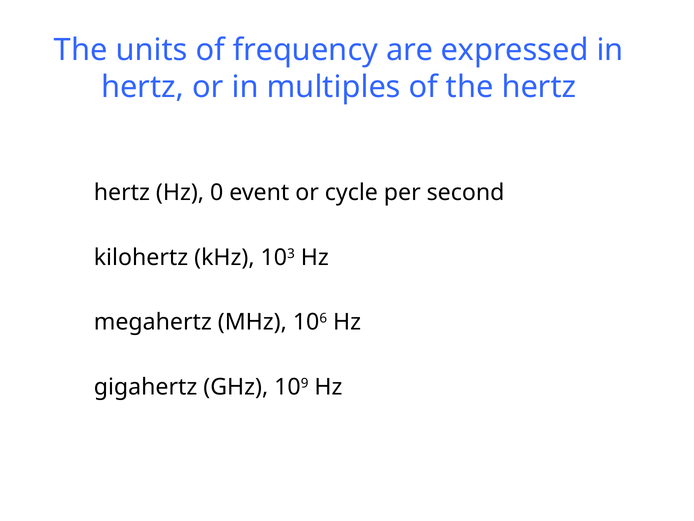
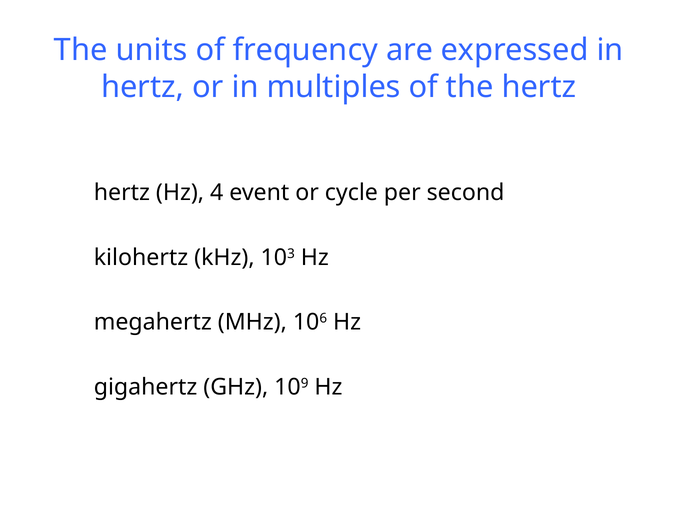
0: 0 -> 4
